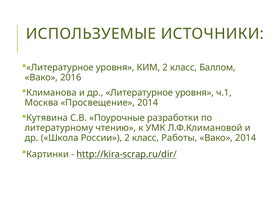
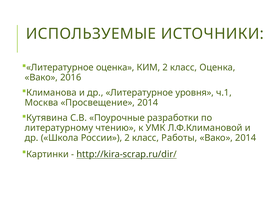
уровня at (115, 67): уровня -> оценка
класс Баллом: Баллом -> Оценка
